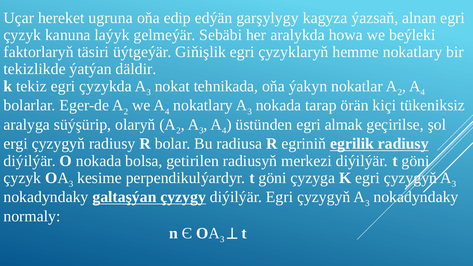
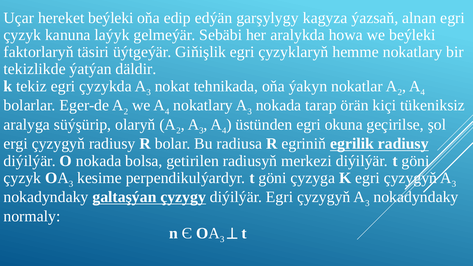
hereket ugruna: ugruna -> beýleki
almak: almak -> okuna
